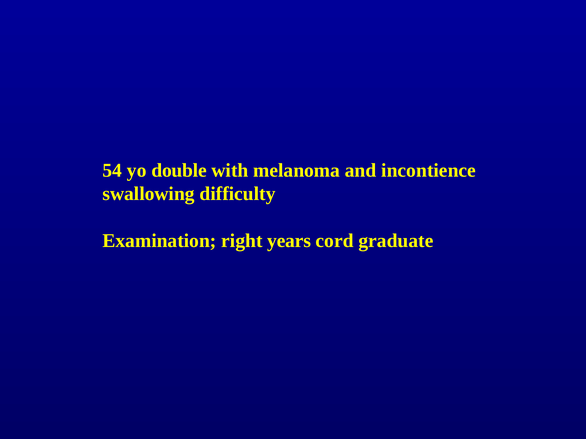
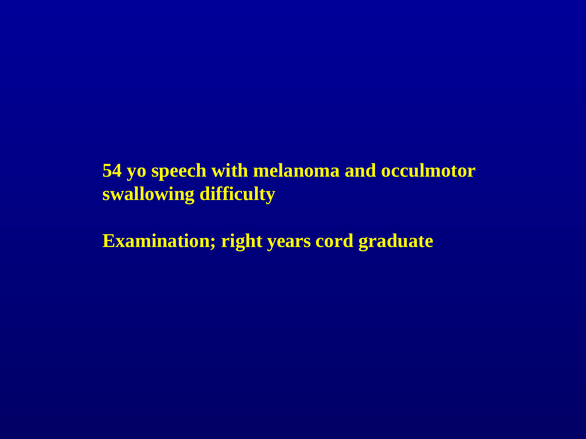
double: double -> speech
incontience: incontience -> occulmotor
